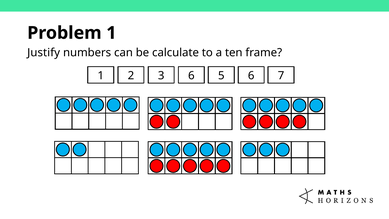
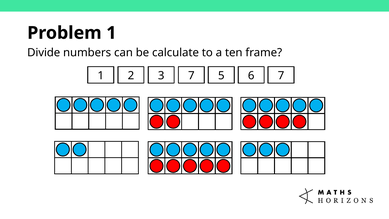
Justify: Justify -> Divide
3 6: 6 -> 7
